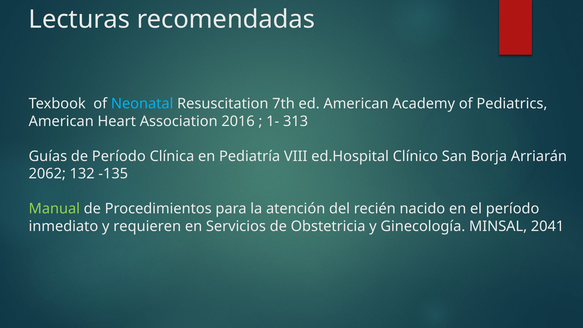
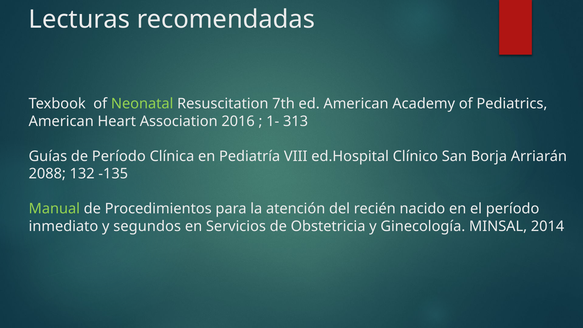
Neonatal colour: light blue -> light green
2062: 2062 -> 2088
requieren: requieren -> segundos
2041: 2041 -> 2014
